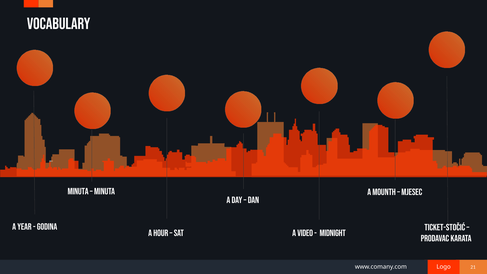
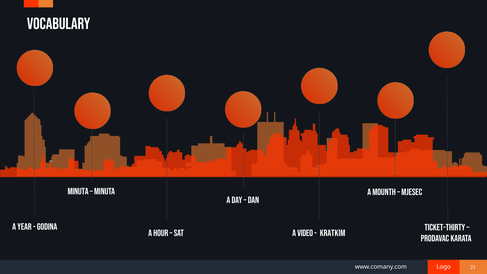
ticket-stočić: ticket-stočić -> ticket-thirty
midnight: midnight -> kratkim
